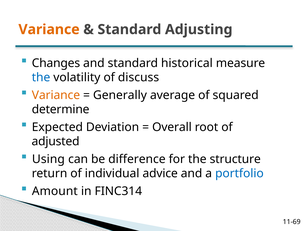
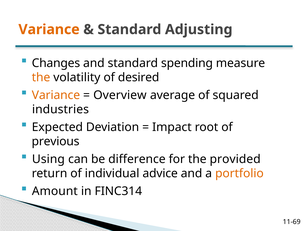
historical: historical -> spending
the at (41, 78) colour: blue -> orange
discuss: discuss -> desired
Generally: Generally -> Overview
determine: determine -> industries
Overall: Overall -> Impact
adjusted: adjusted -> previous
structure: structure -> provided
portfolio colour: blue -> orange
